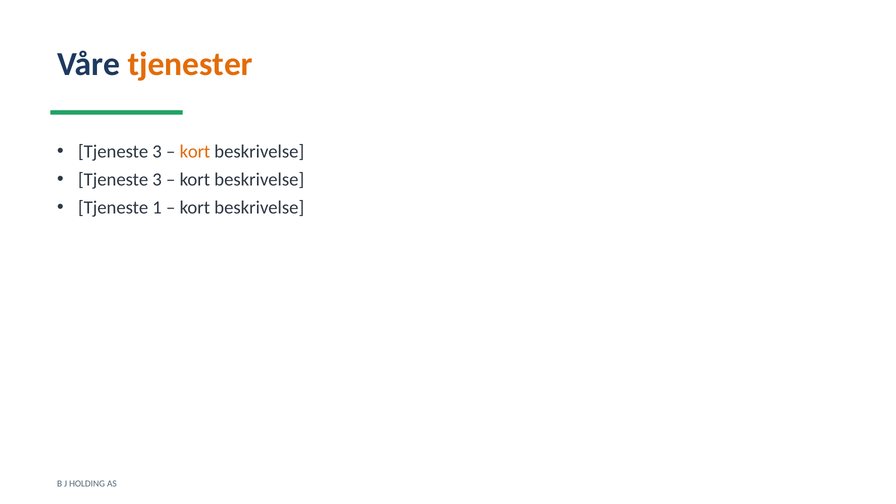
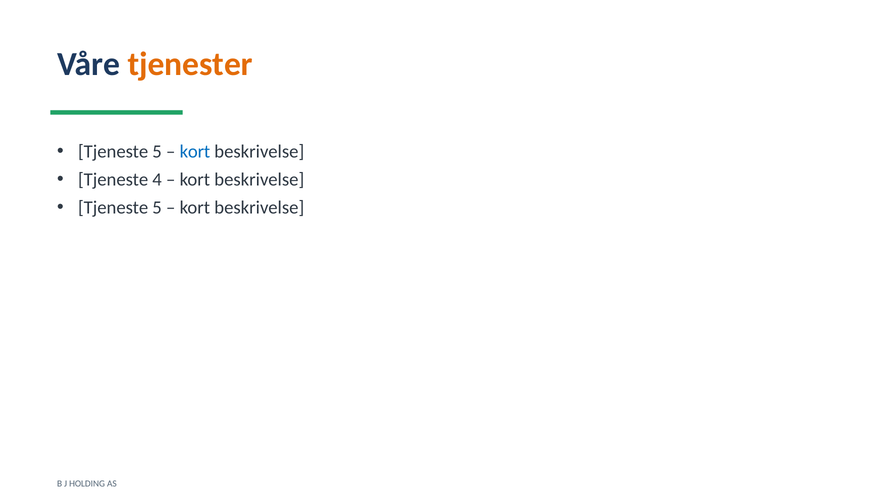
3 at (157, 152): 3 -> 5
kort at (195, 152) colour: orange -> blue
3 at (157, 180): 3 -> 4
1 at (157, 208): 1 -> 5
